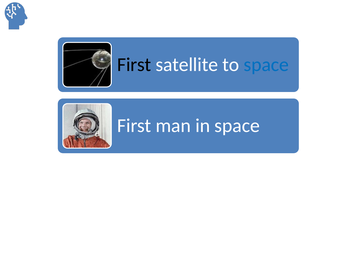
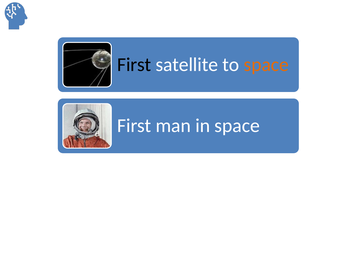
space at (266, 65) colour: blue -> orange
